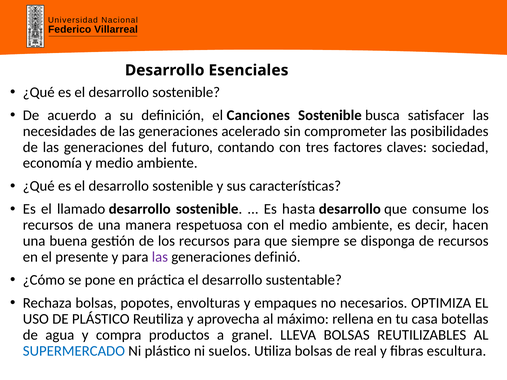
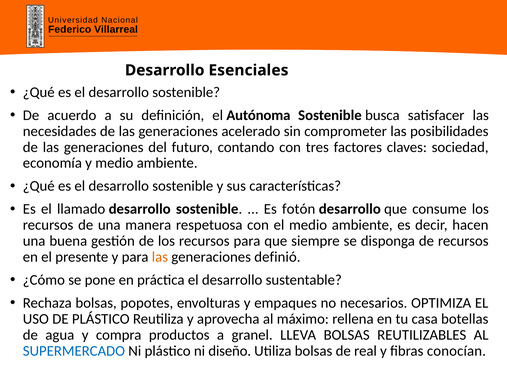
Canciones: Canciones -> Autónoma
hasta: hasta -> fotón
las at (160, 257) colour: purple -> orange
suelos: suelos -> diseño
escultura: escultura -> conocían
